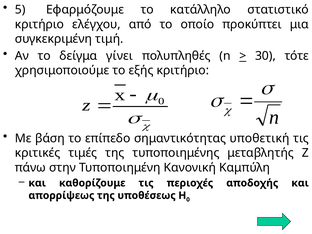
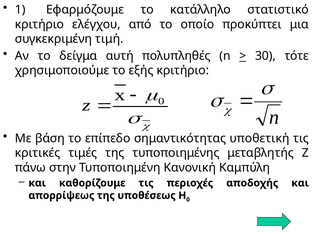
5: 5 -> 1
γίνει: γίνει -> αυτή
